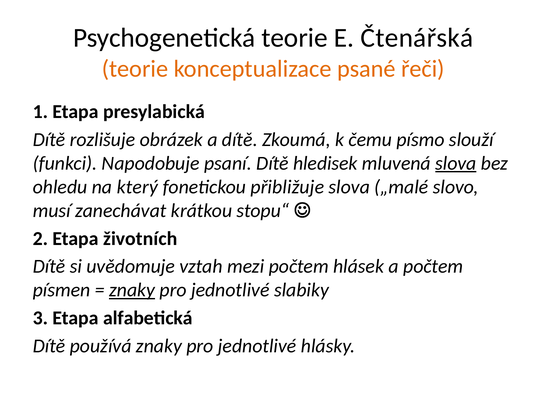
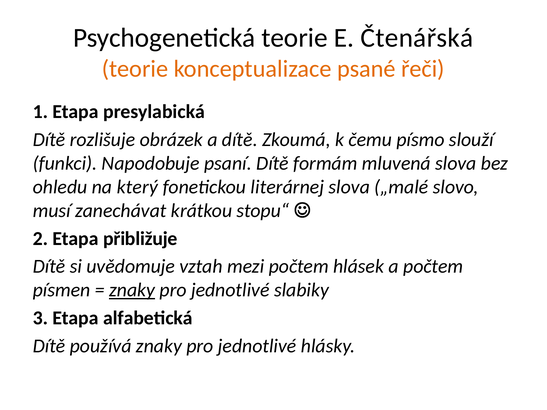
hledisek: hledisek -> formám
slova at (456, 163) underline: present -> none
přibližuje: přibližuje -> literárnej
životních: životních -> přibližuje
